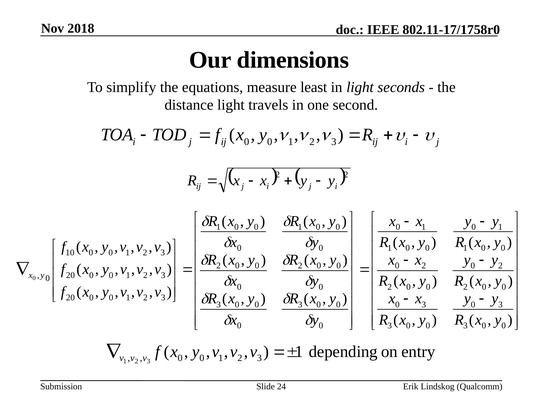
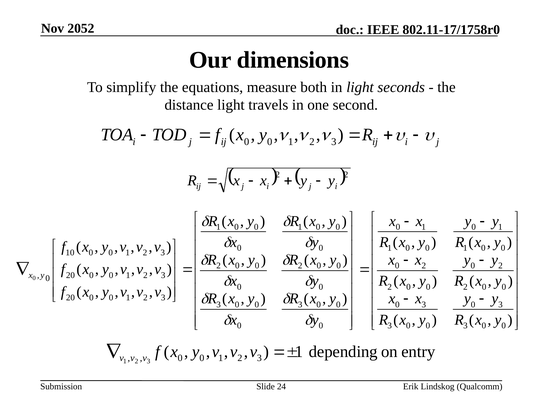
2018: 2018 -> 2052
least: least -> both
